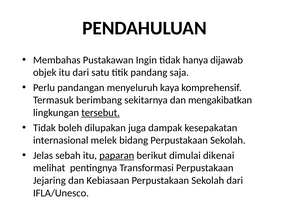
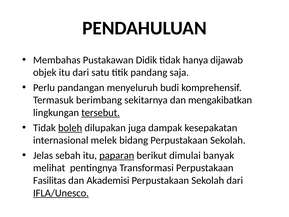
Ingin: Ingin -> Didik
kaya: kaya -> budi
boleh underline: none -> present
dikenai: dikenai -> banyak
Jejaring: Jejaring -> Fasilitas
Kebiasaan: Kebiasaan -> Akademisi
IFLA/Unesco underline: none -> present
